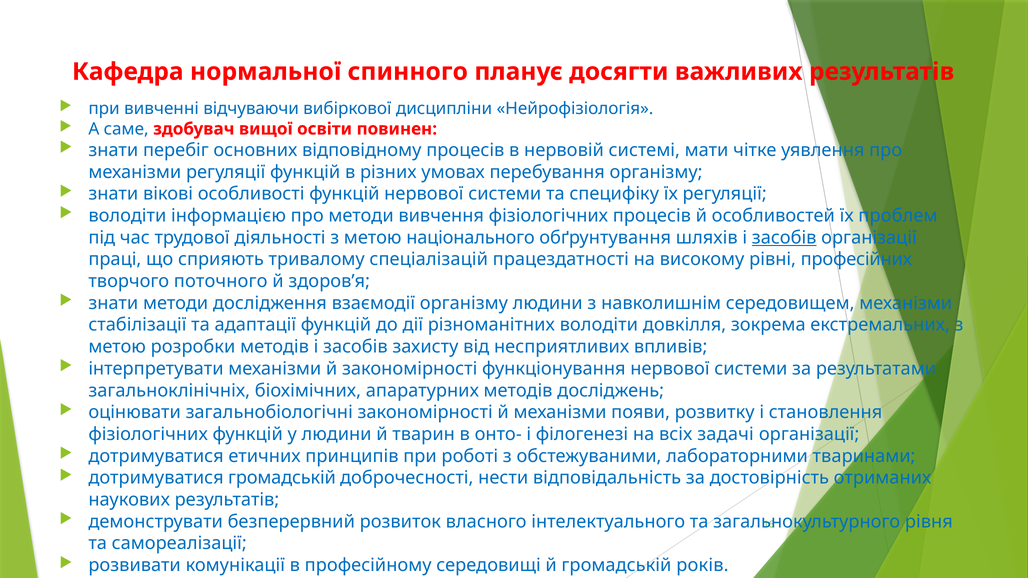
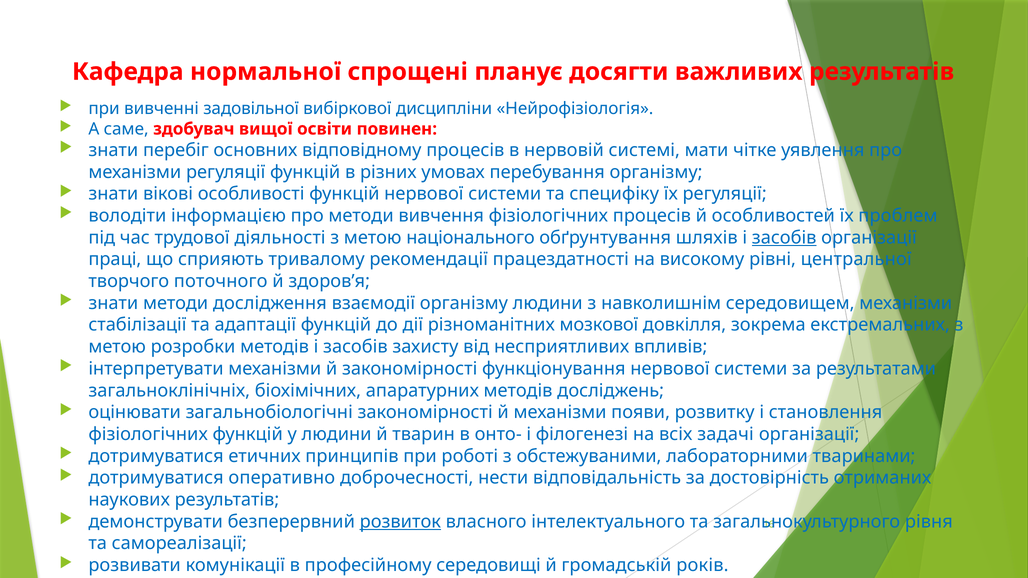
спинного: спинного -> спрощені
відчуваючи: відчуваючи -> задовільної
спеціалізацій: спеціалізацій -> рекомендації
професійних: професійних -> центральної
різноманітних володіти: володіти -> мозкової
дотримуватися громадській: громадській -> оперативно
розвиток underline: none -> present
